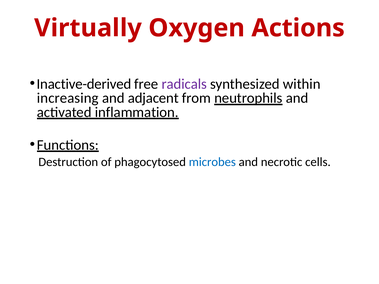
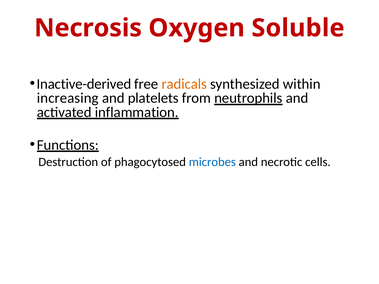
Virtually: Virtually -> Necrosis
Actions: Actions -> Soluble
radicals colour: purple -> orange
adjacent: adjacent -> platelets
